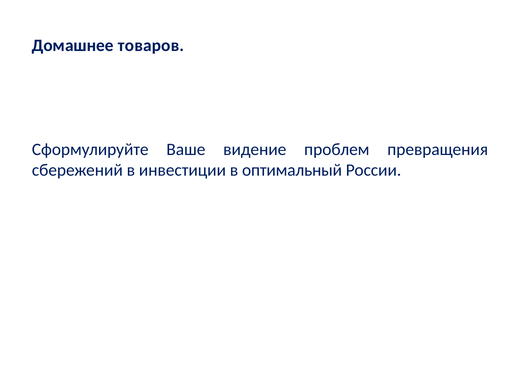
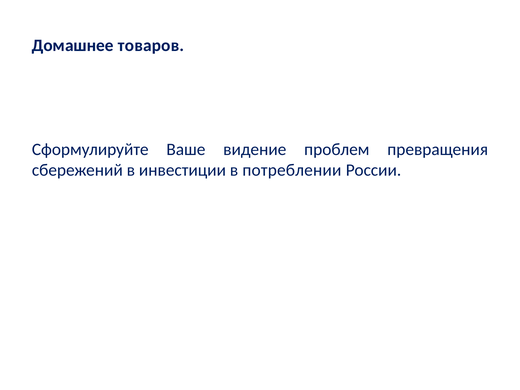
оптимальный: оптимальный -> потреблении
